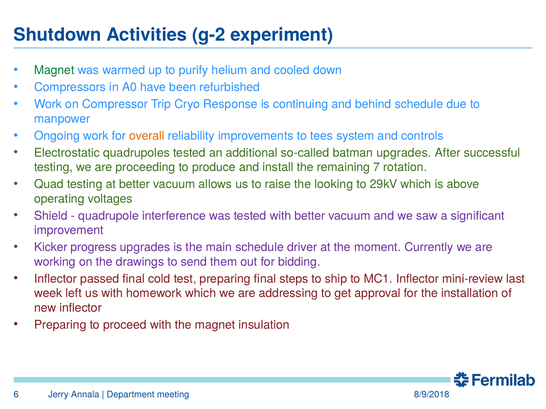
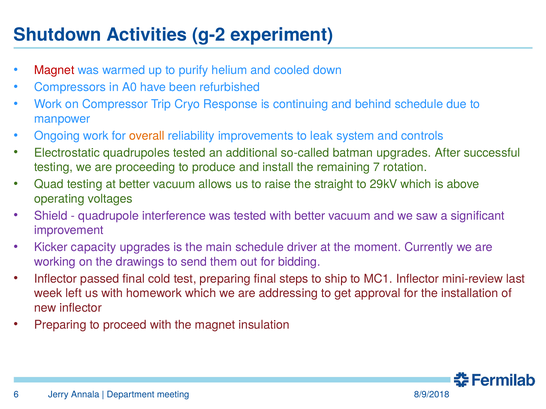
Magnet at (54, 70) colour: green -> red
tees: tees -> leak
looking: looking -> straight
progress: progress -> capacity
